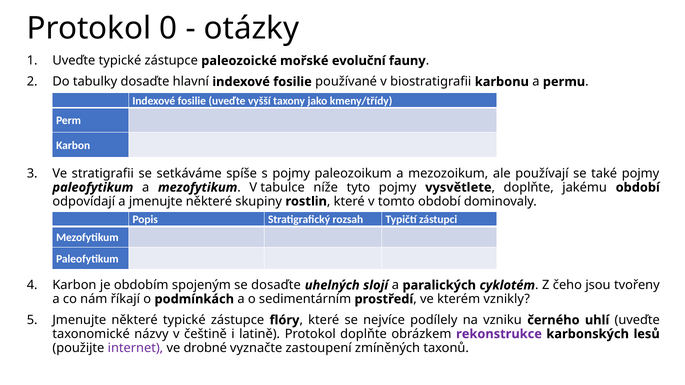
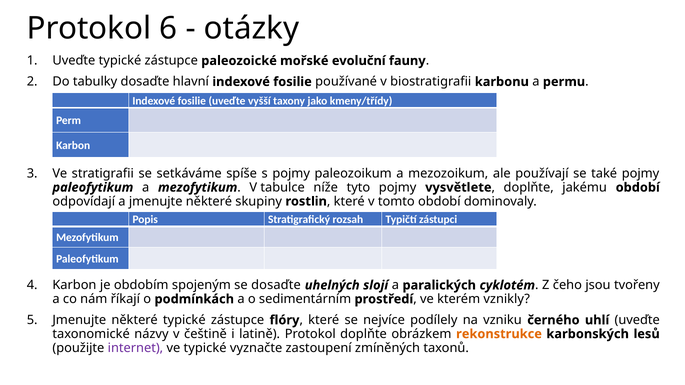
0: 0 -> 6
rekonstrukce colour: purple -> orange
ve drobné: drobné -> typické
